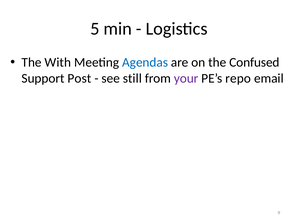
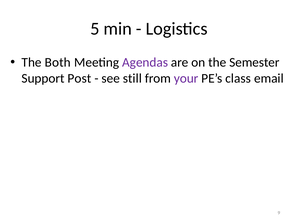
With: With -> Both
Agendas colour: blue -> purple
Confused: Confused -> Semester
repo: repo -> class
